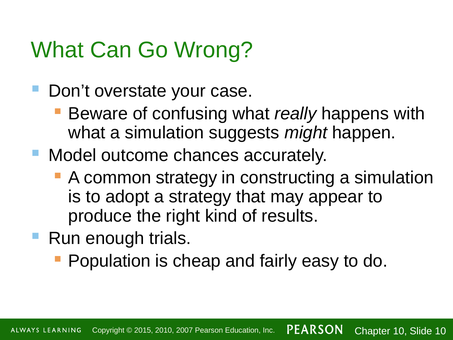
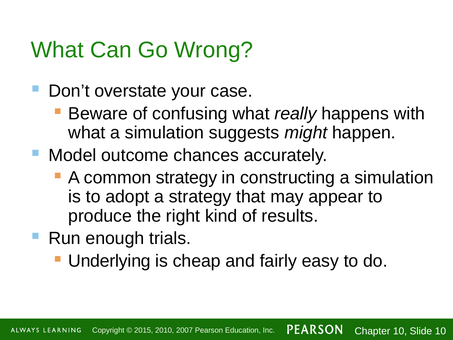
Population: Population -> Underlying
